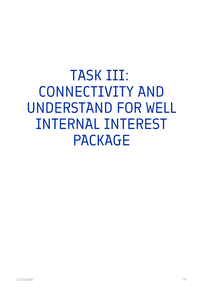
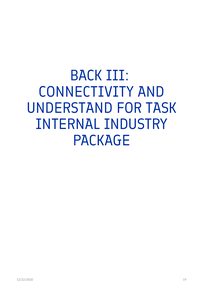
TASK: TASK -> BACK
WELL: WELL -> TASK
INTEREST: INTEREST -> INDUSTRY
